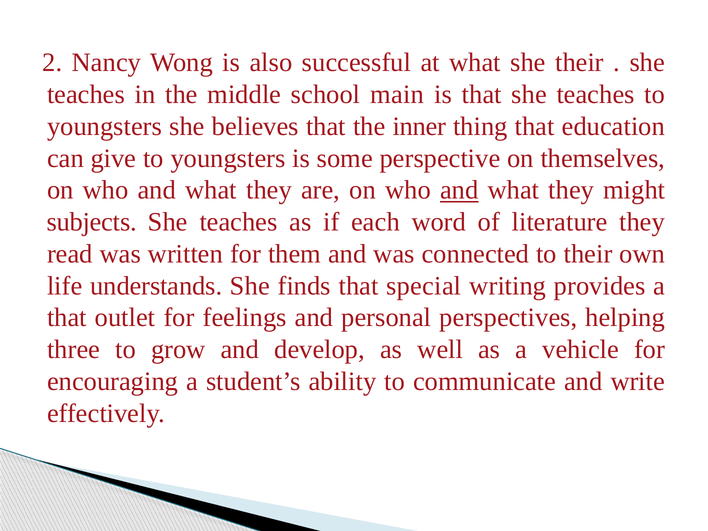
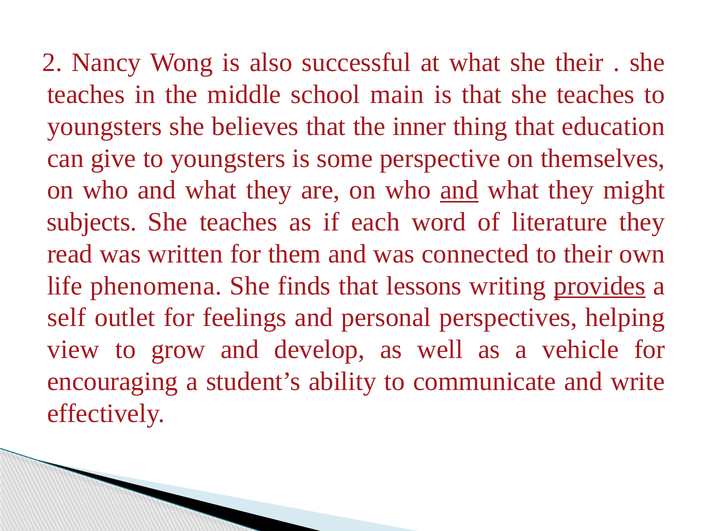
understands: understands -> phenomena
special: special -> lessons
provides underline: none -> present
that at (67, 318): that -> self
three: three -> view
